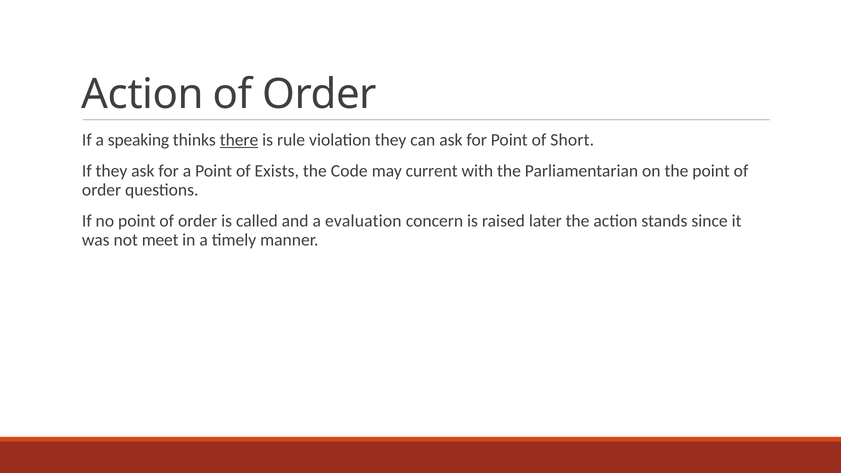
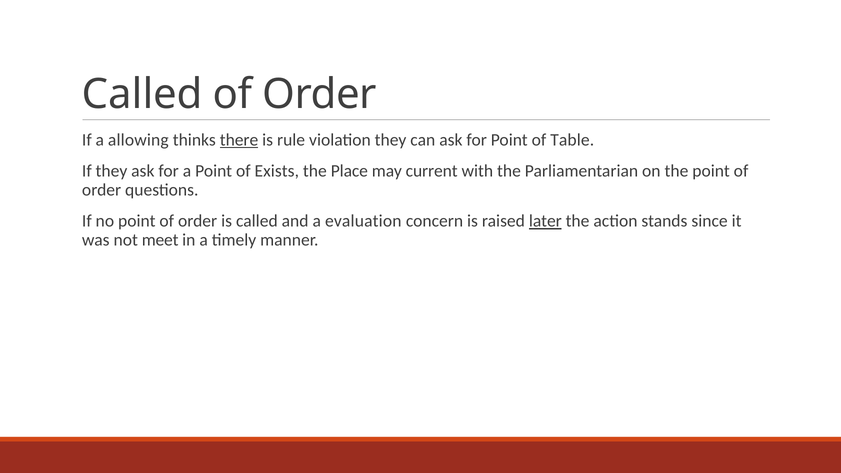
Action at (143, 94): Action -> Called
speaking: speaking -> allowing
Short: Short -> Table
Code: Code -> Place
later underline: none -> present
